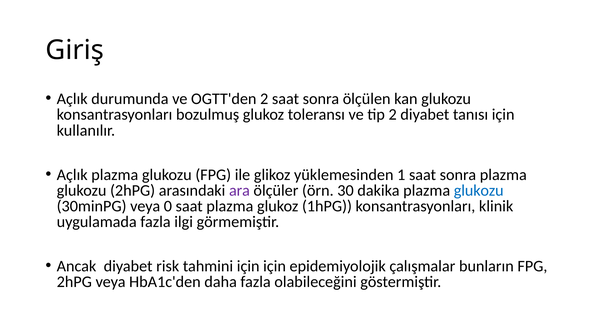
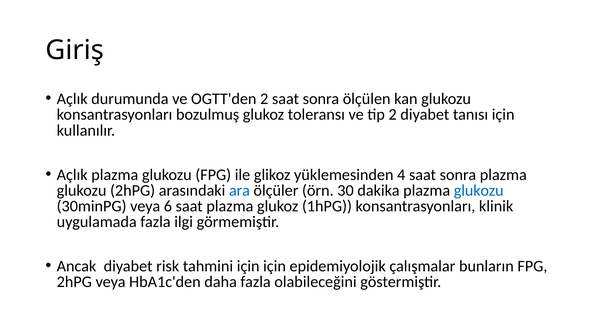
1: 1 -> 4
ara colour: purple -> blue
0: 0 -> 6
